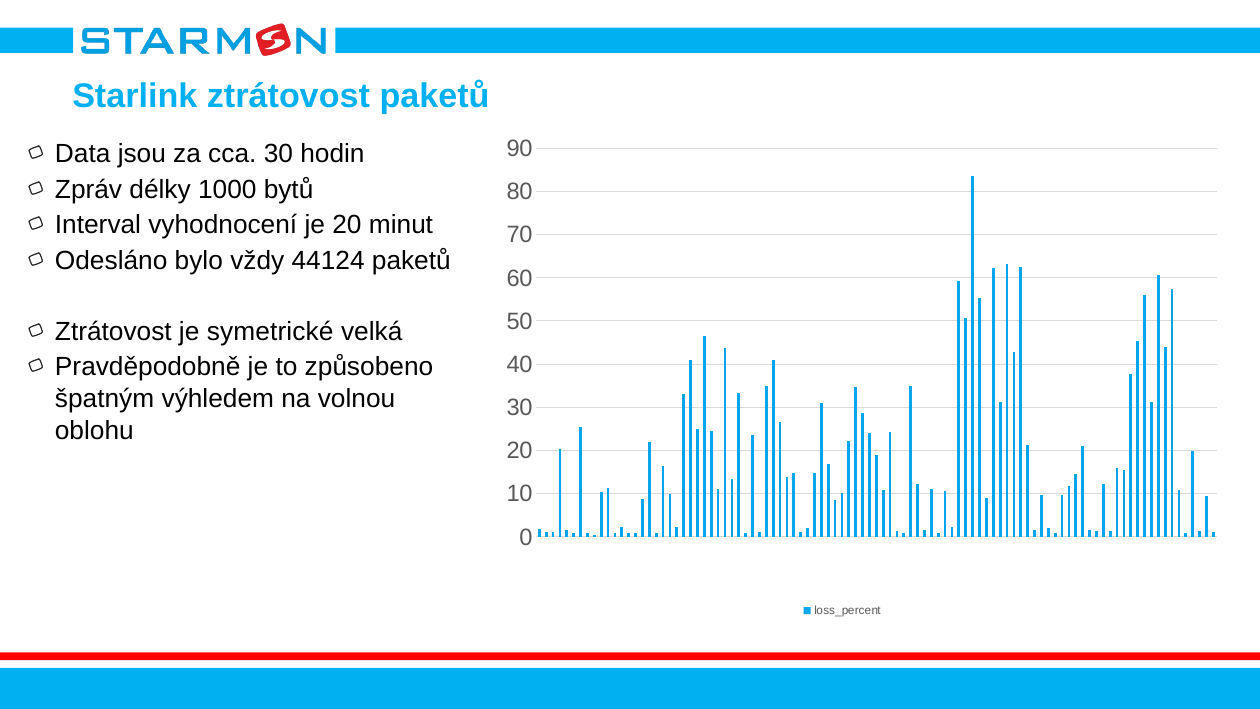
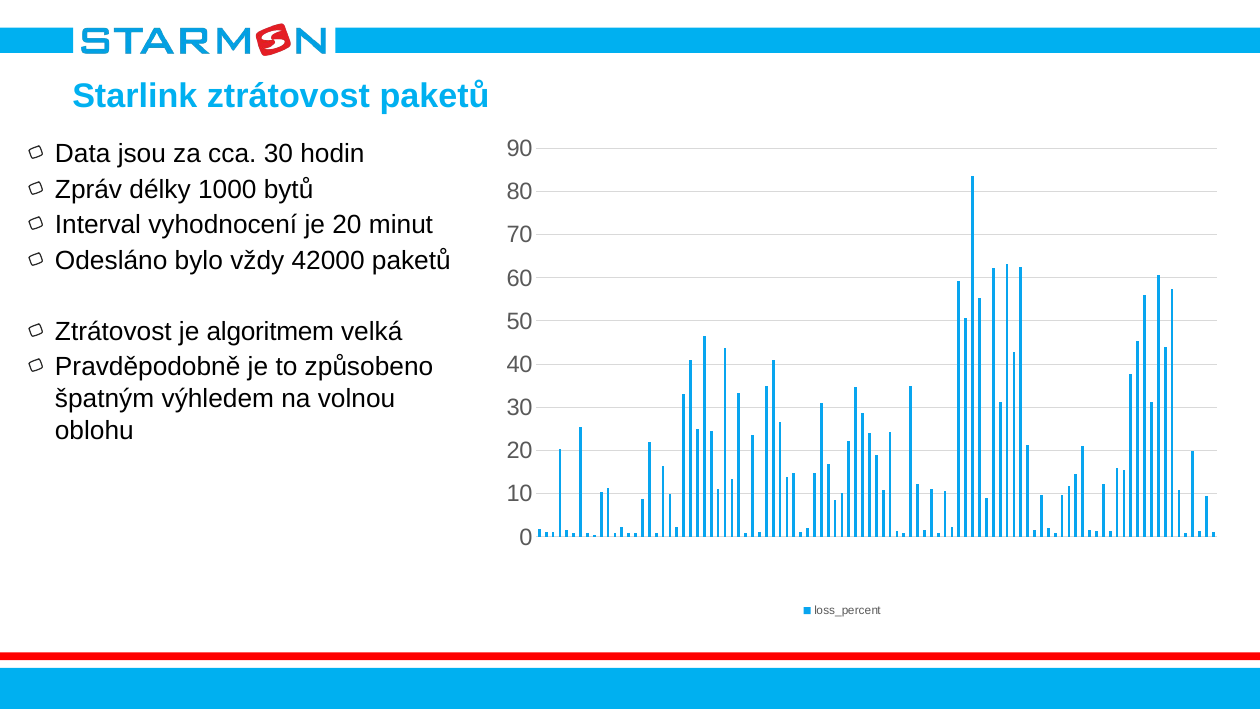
44124: 44124 -> 42000
symetrické: symetrické -> algoritmem
